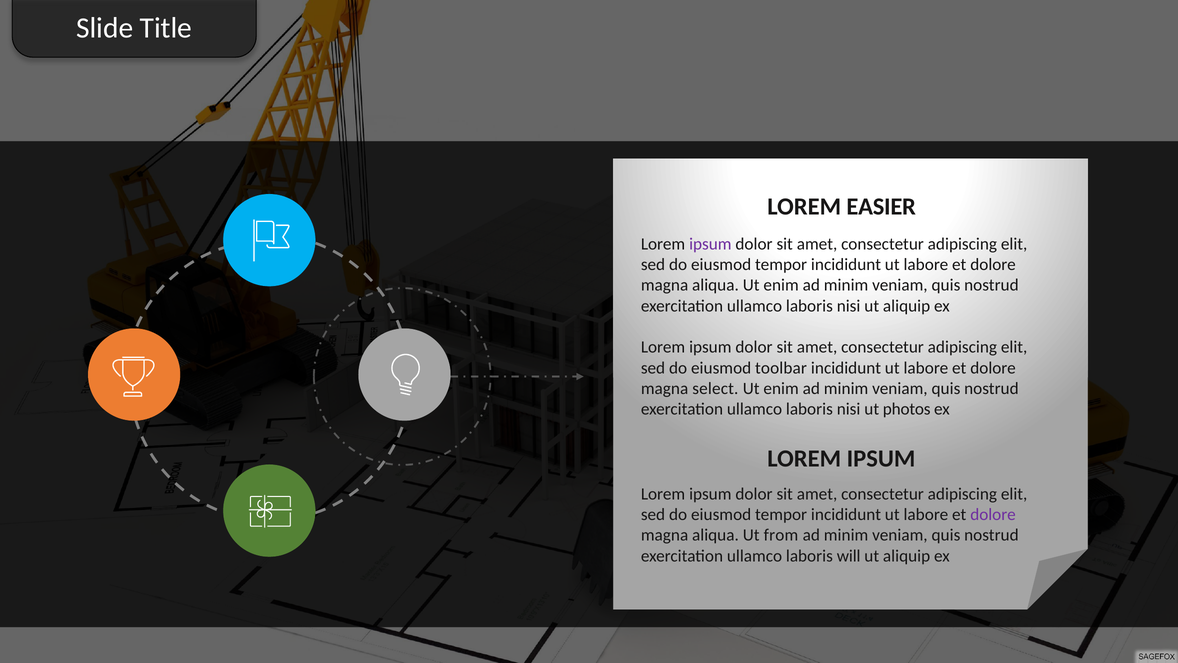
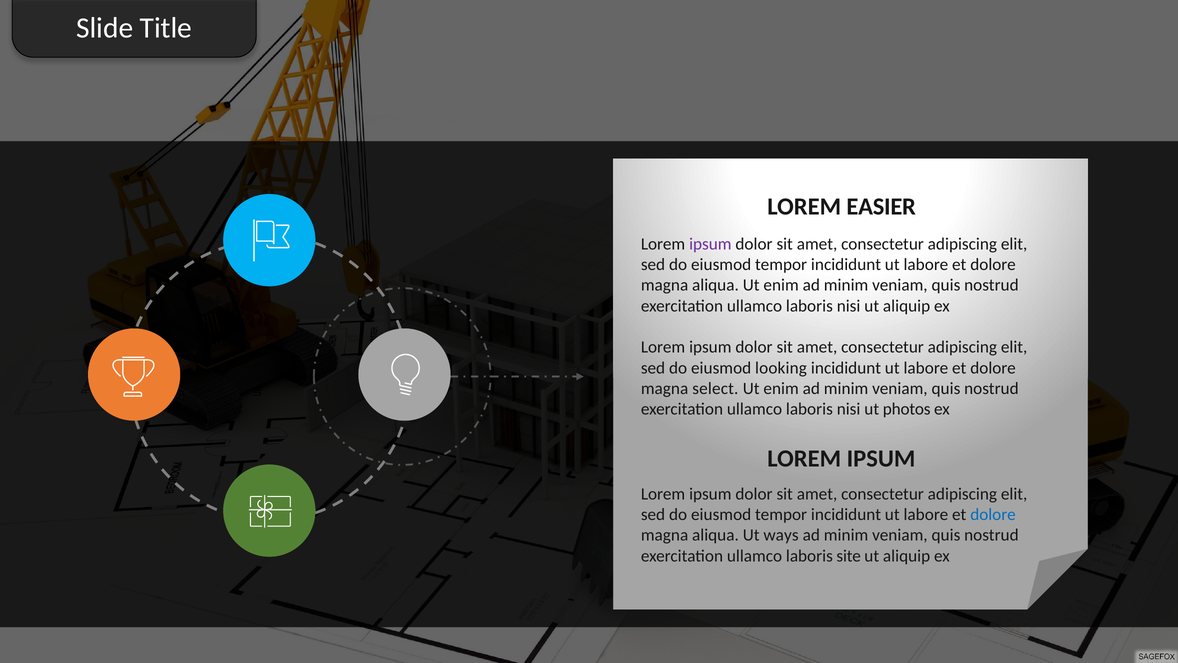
toolbar: toolbar -> looking
dolore at (993, 514) colour: purple -> blue
from: from -> ways
will: will -> site
